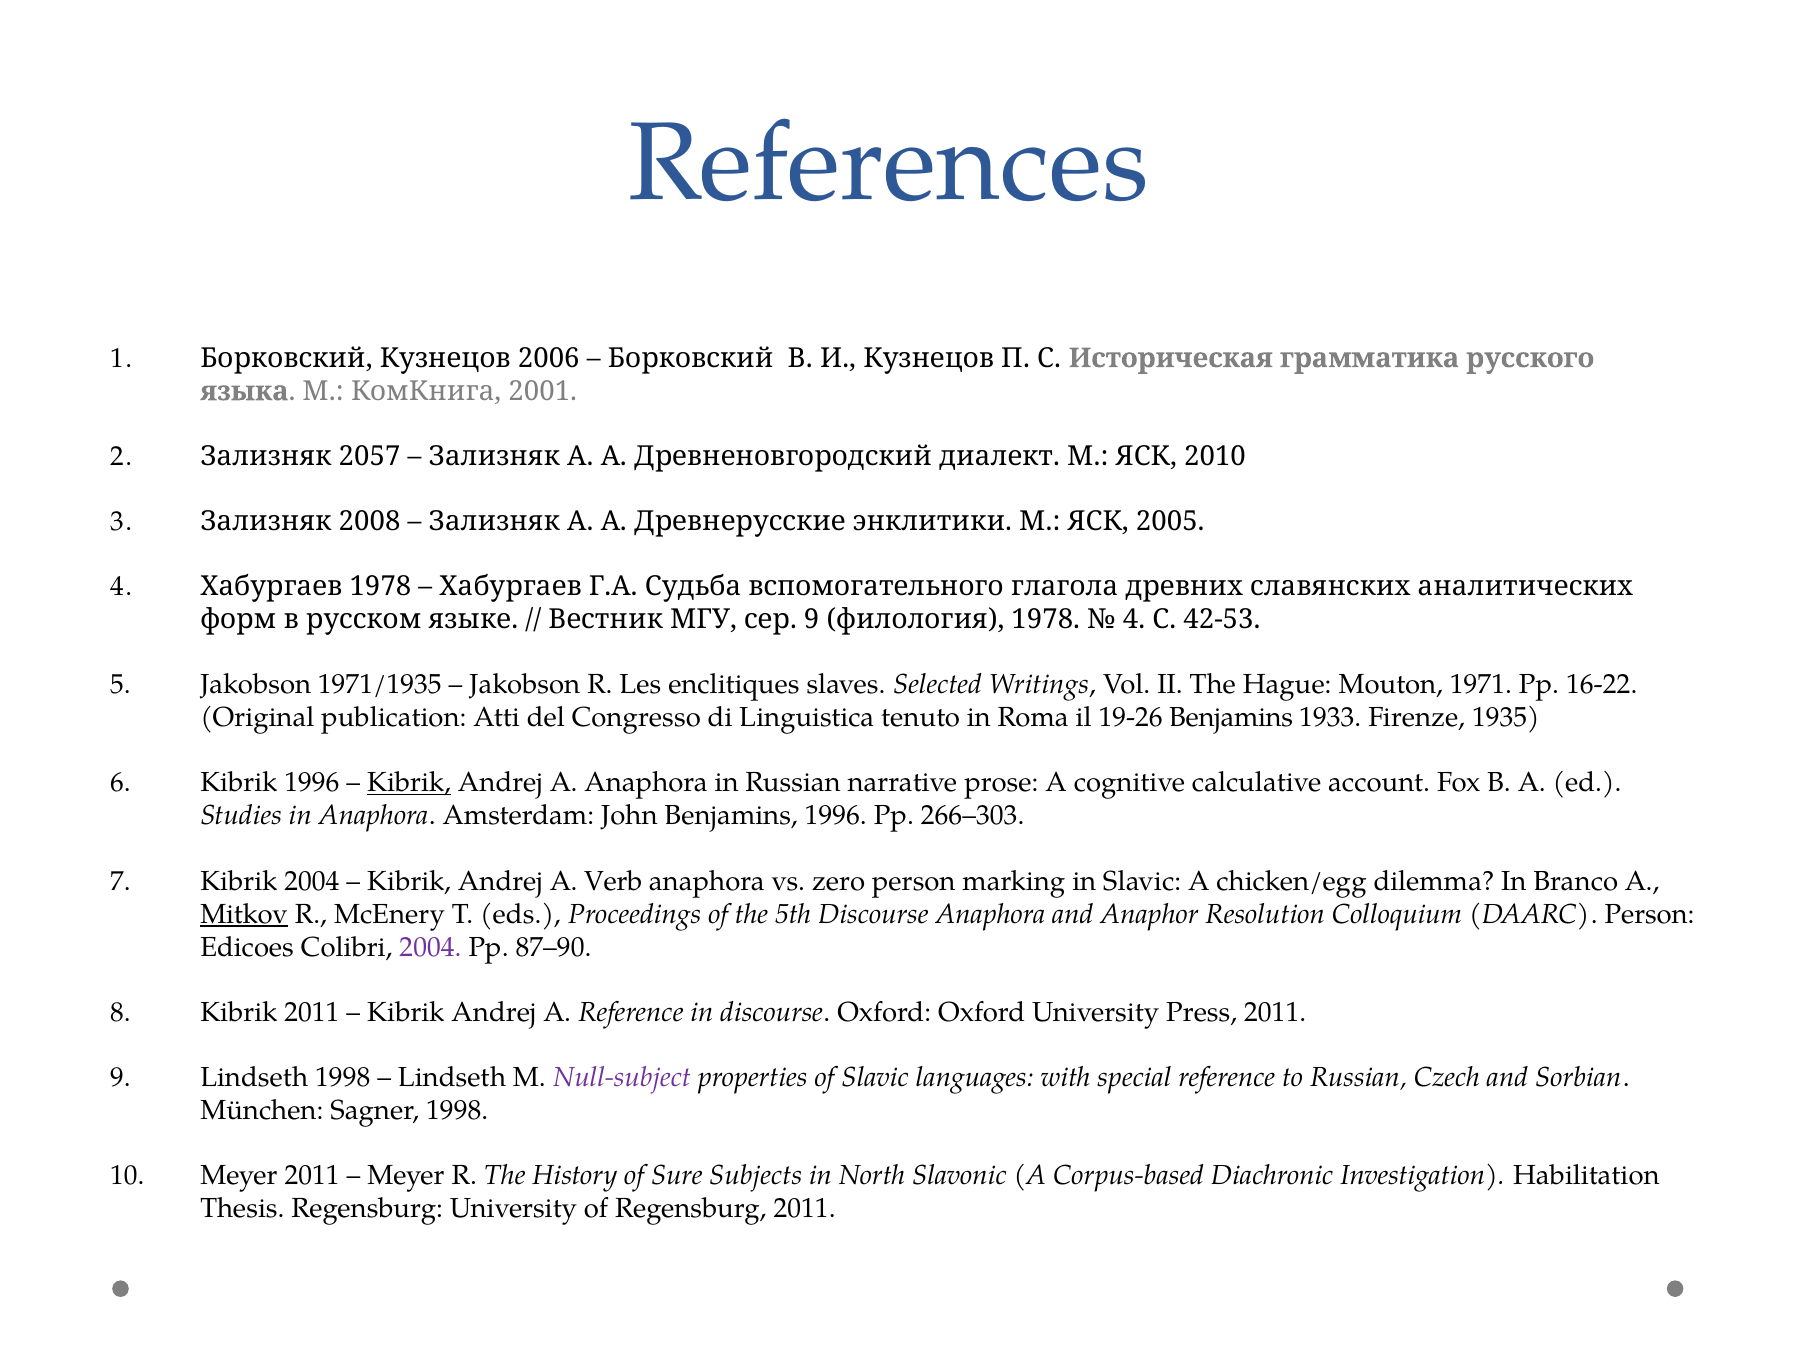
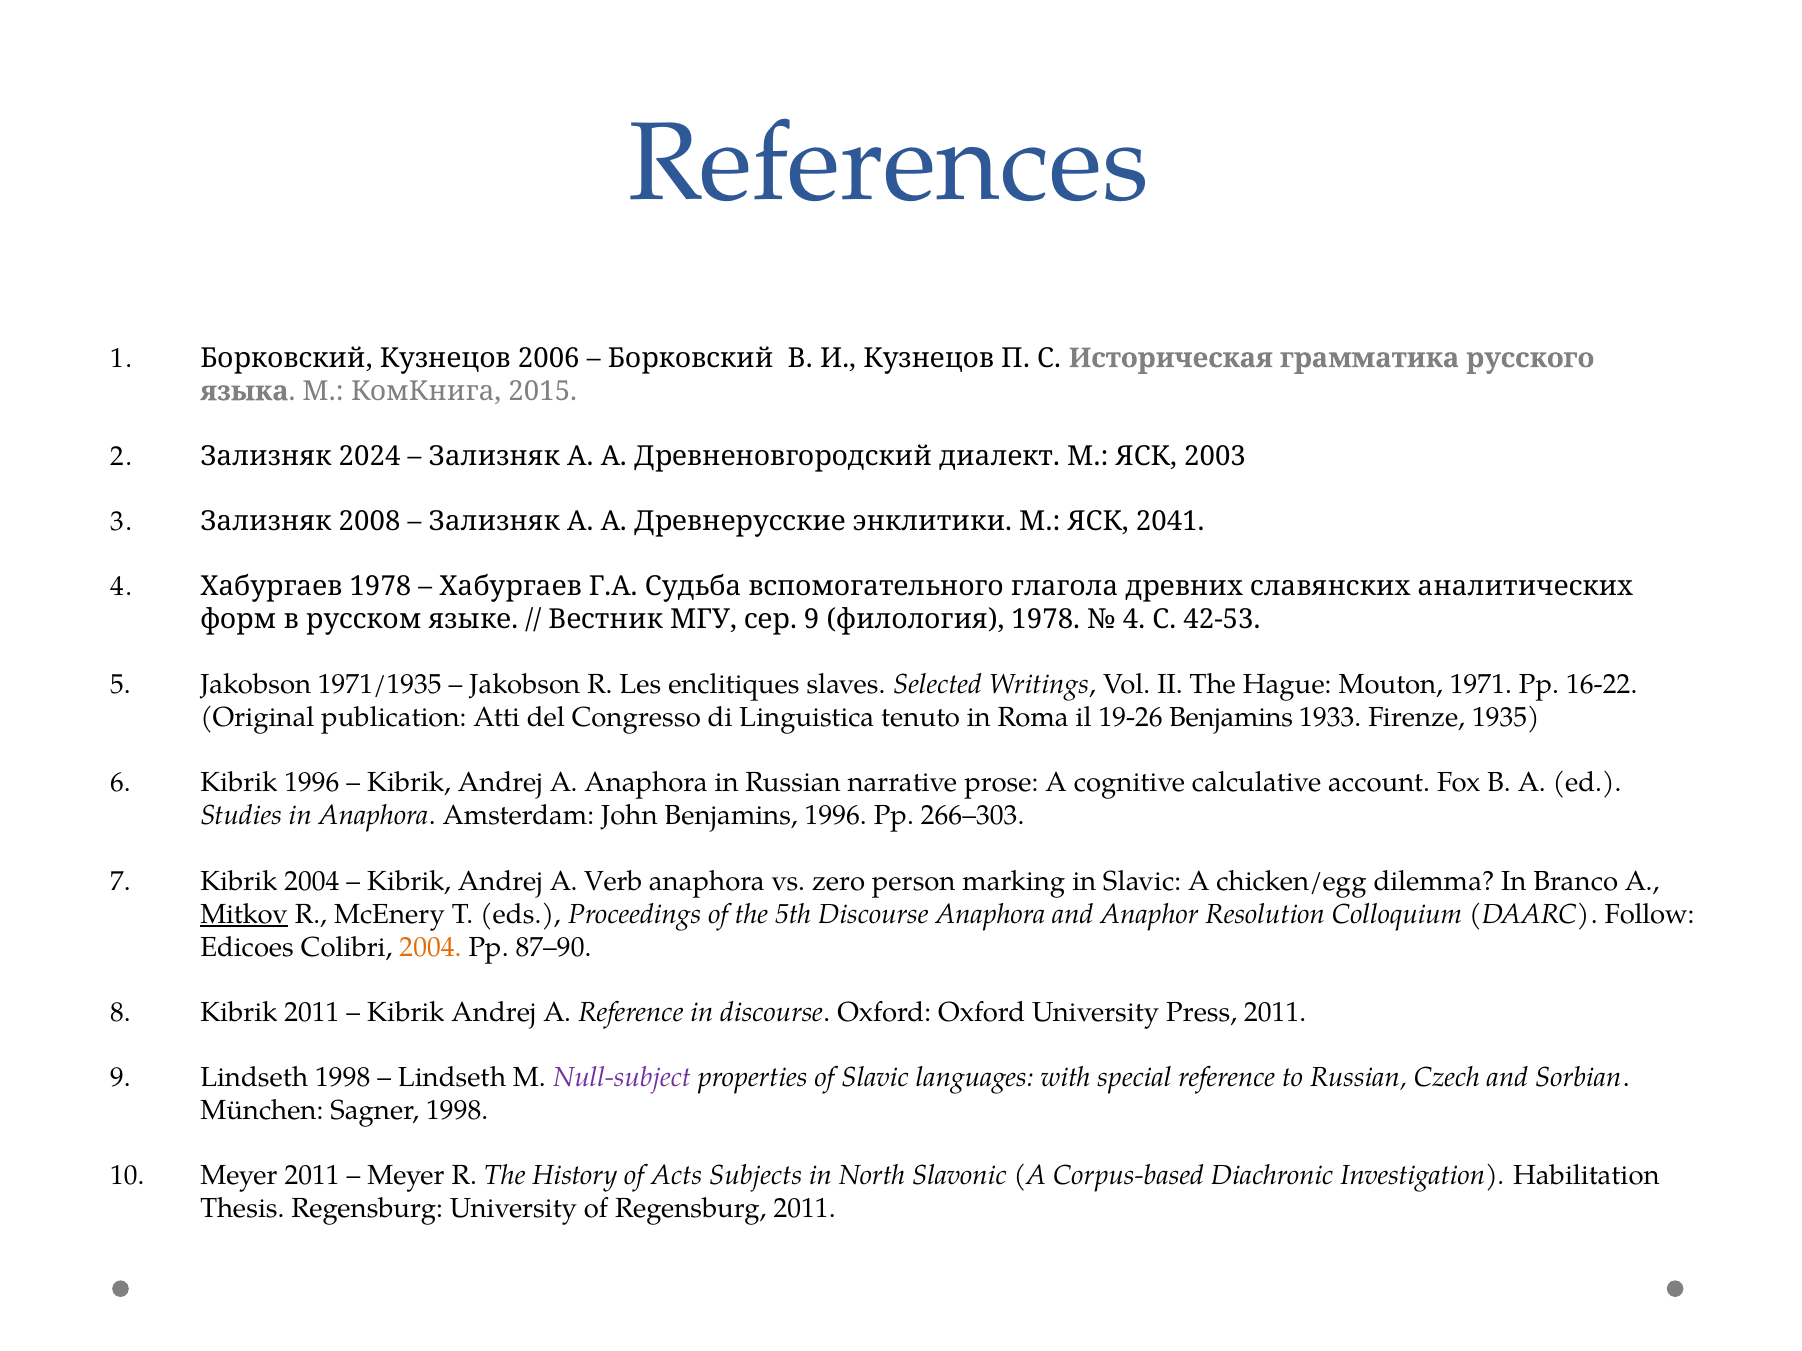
2001: 2001 -> 2015
2057: 2057 -> 2024
2010: 2010 -> 2003
2005: 2005 -> 2041
Kibrik at (409, 783) underline: present -> none
DAARC Person: Person -> Follow
2004 at (431, 947) colour: purple -> orange
Sure: Sure -> Acts
